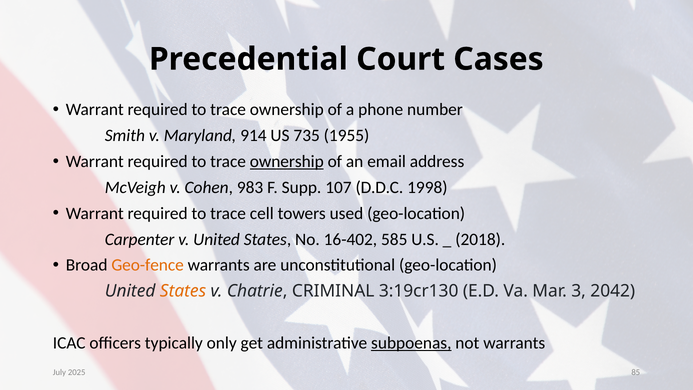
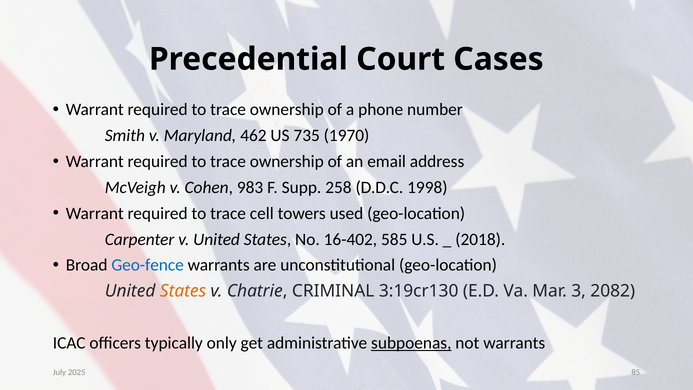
914: 914 -> 462
1955: 1955 -> 1970
ownership at (287, 161) underline: present -> none
107: 107 -> 258
Geo-fence colour: orange -> blue
2042: 2042 -> 2082
